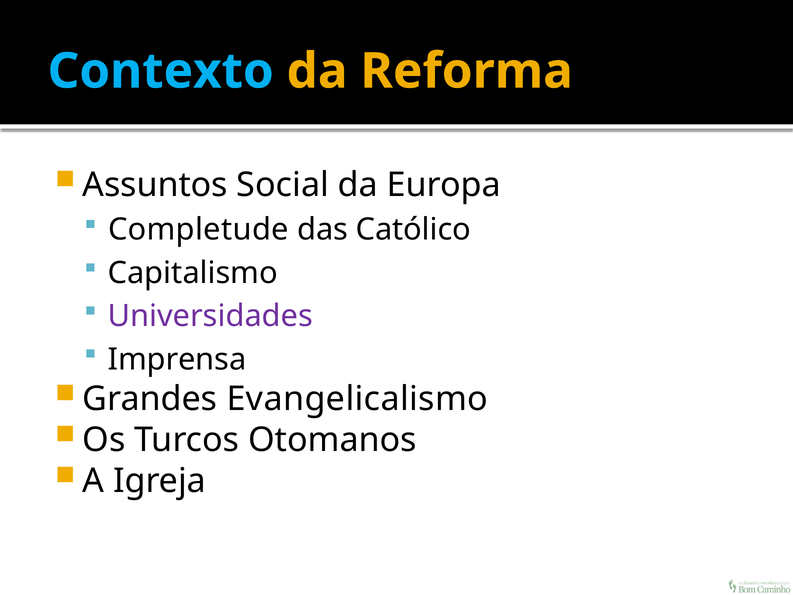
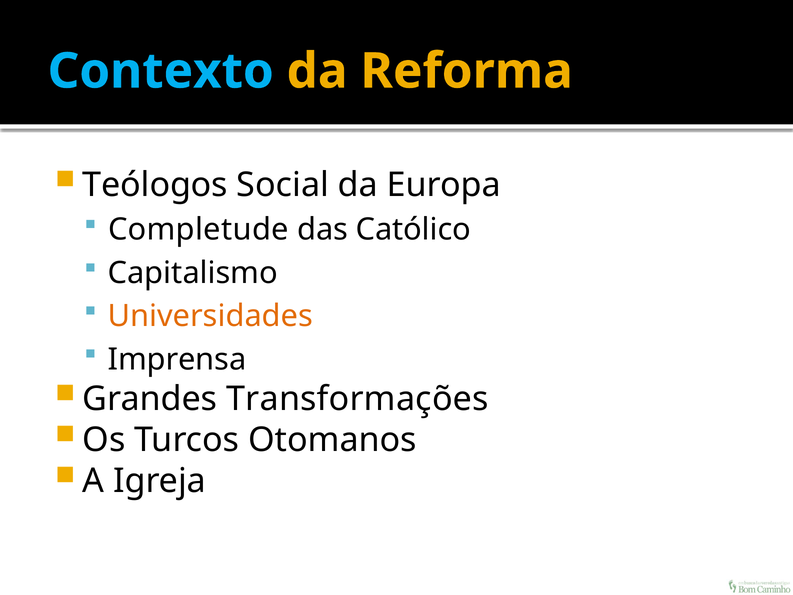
Assuntos: Assuntos -> Teólogos
Universidades colour: purple -> orange
Evangelicalismo: Evangelicalismo -> Transformações
